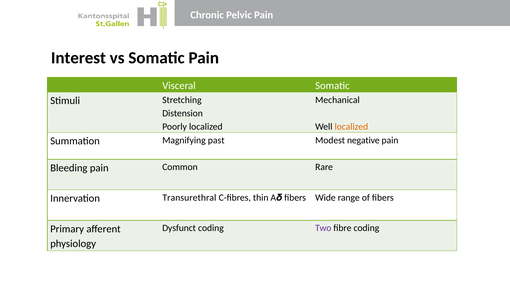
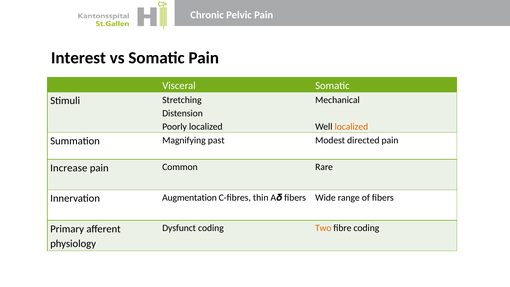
negative: negative -> directed
Bleeding: Bleeding -> Increase
Transurethral: Transurethral -> Augmentation
Two colour: purple -> orange
